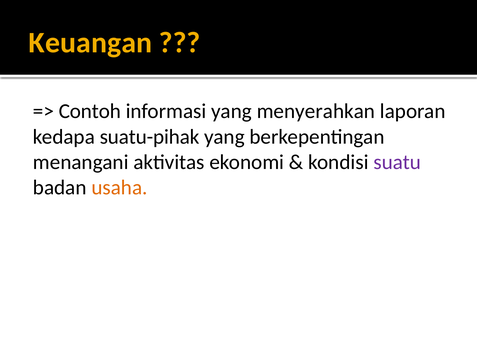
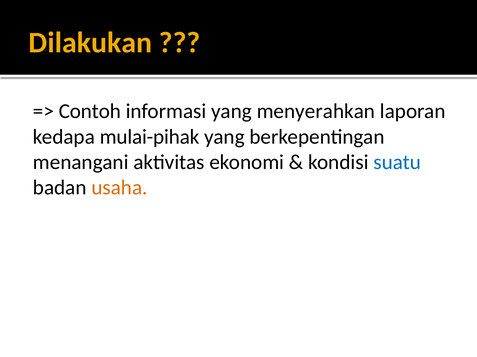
Keuangan: Keuangan -> Dilakukan
suatu-pihak: suatu-pihak -> mulai-pihak
suatu colour: purple -> blue
